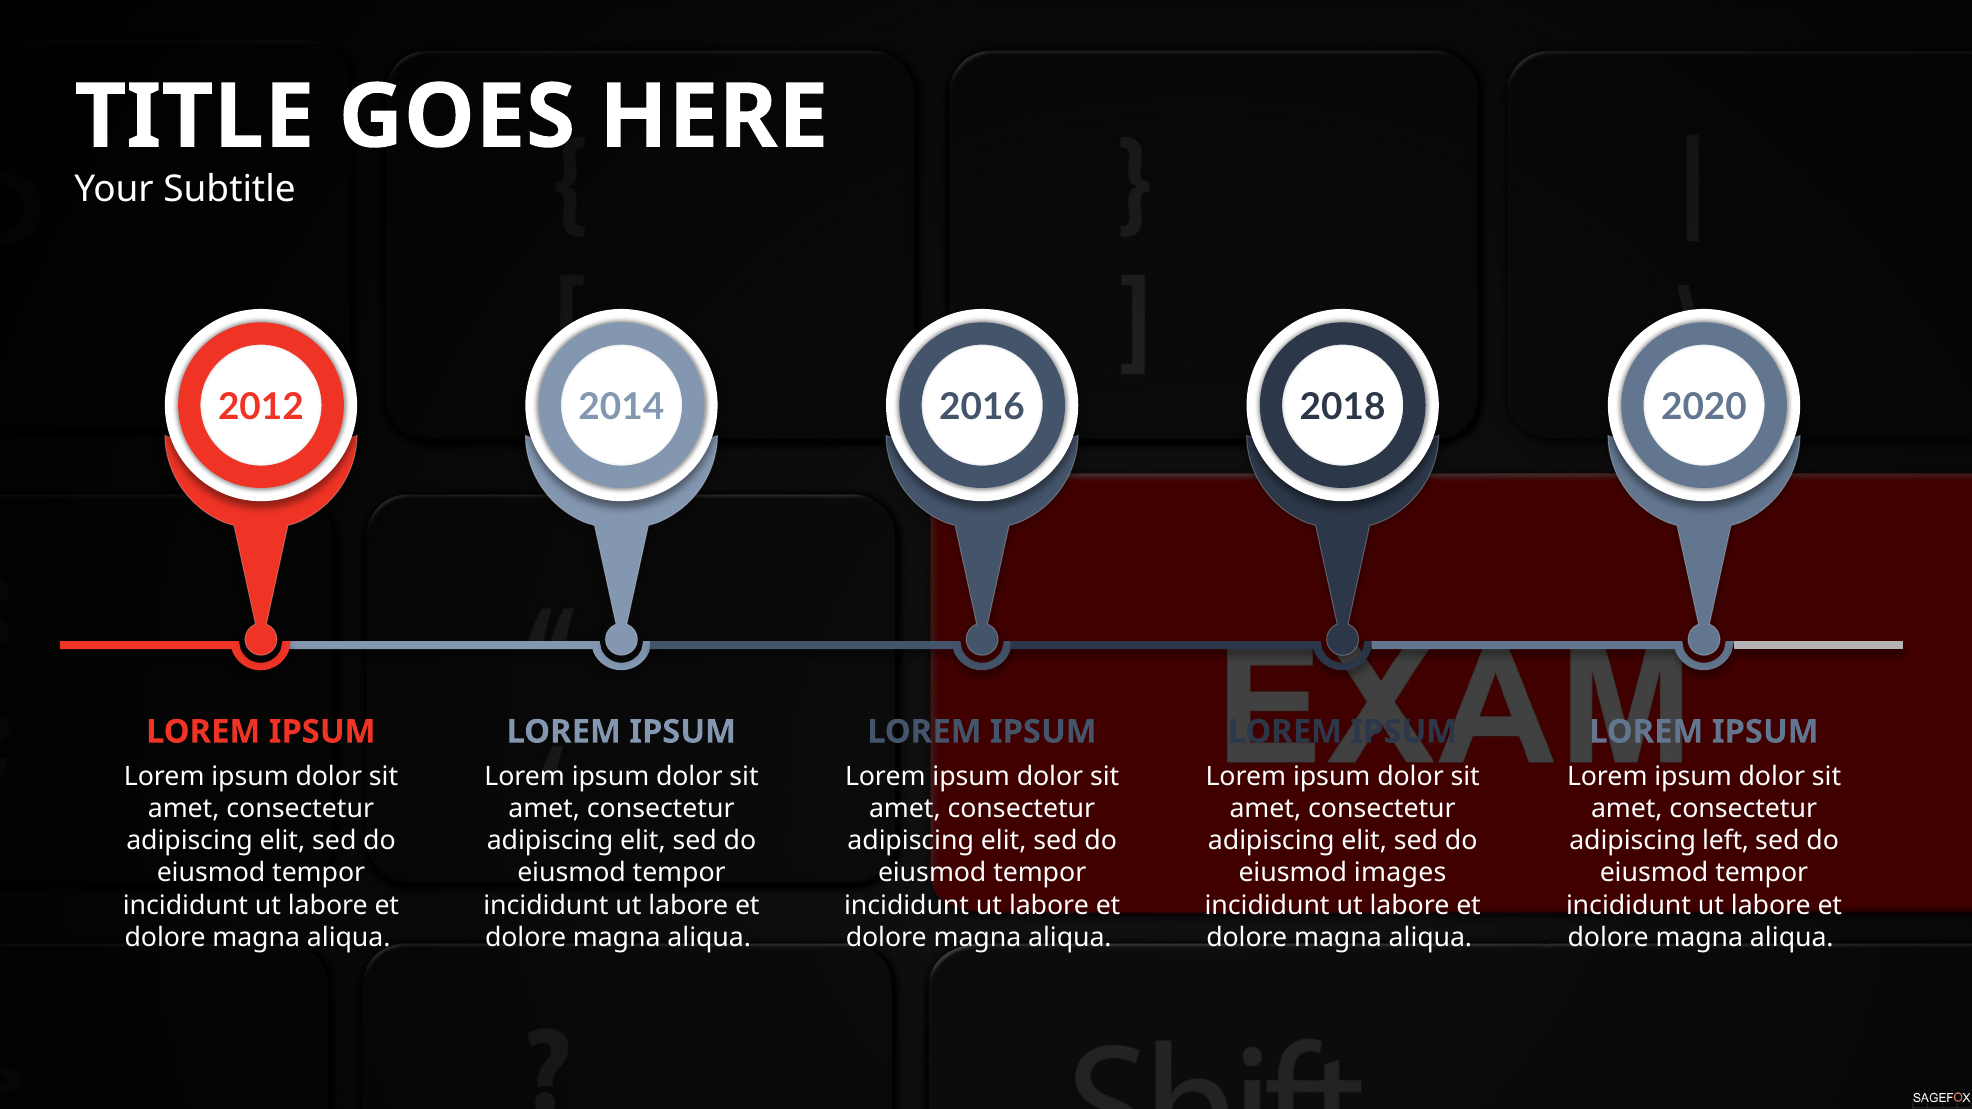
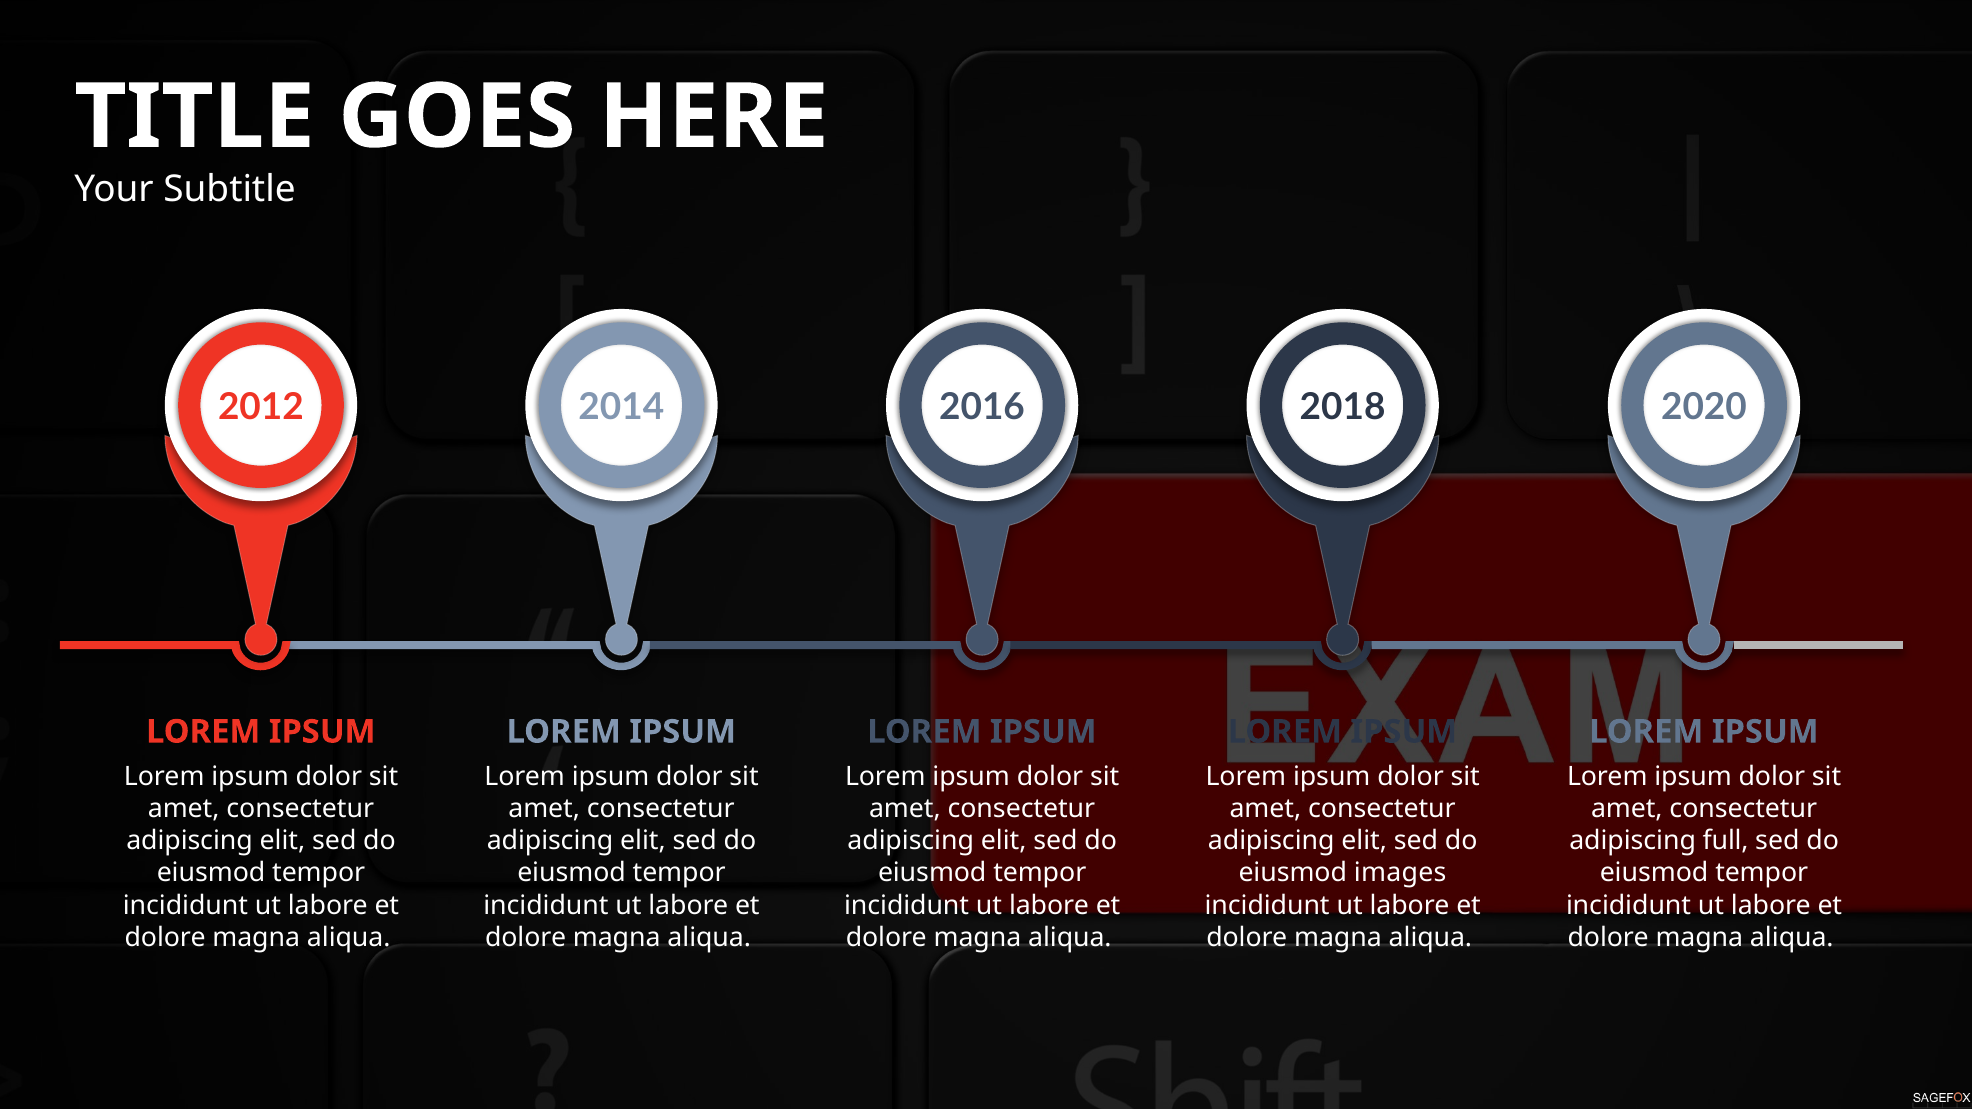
left: left -> full
